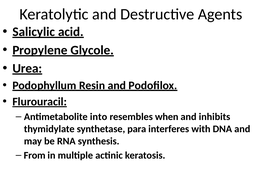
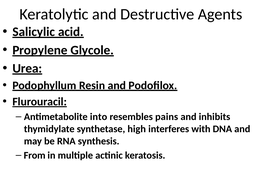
when: when -> pains
para: para -> high
